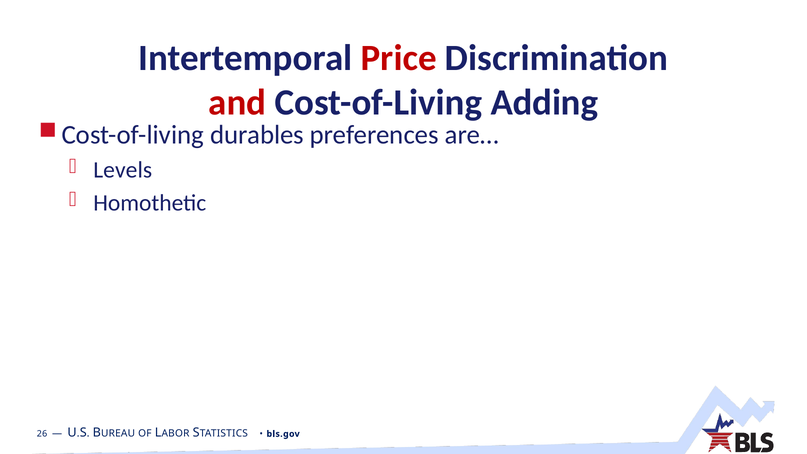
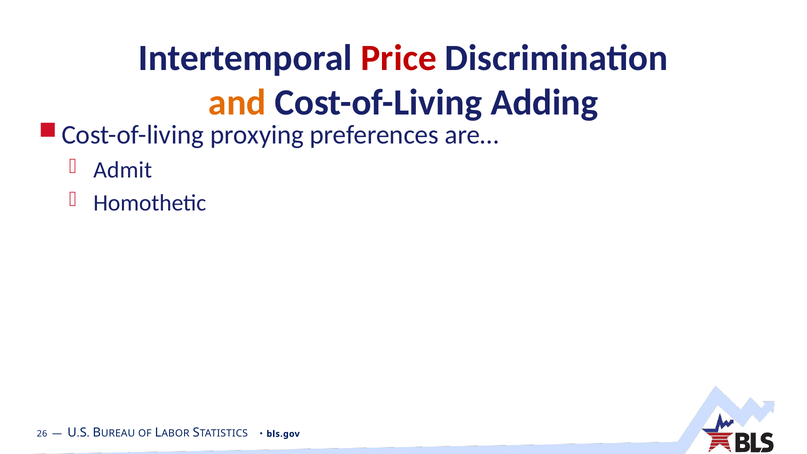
and colour: red -> orange
durables: durables -> proxying
Levels: Levels -> Admit
